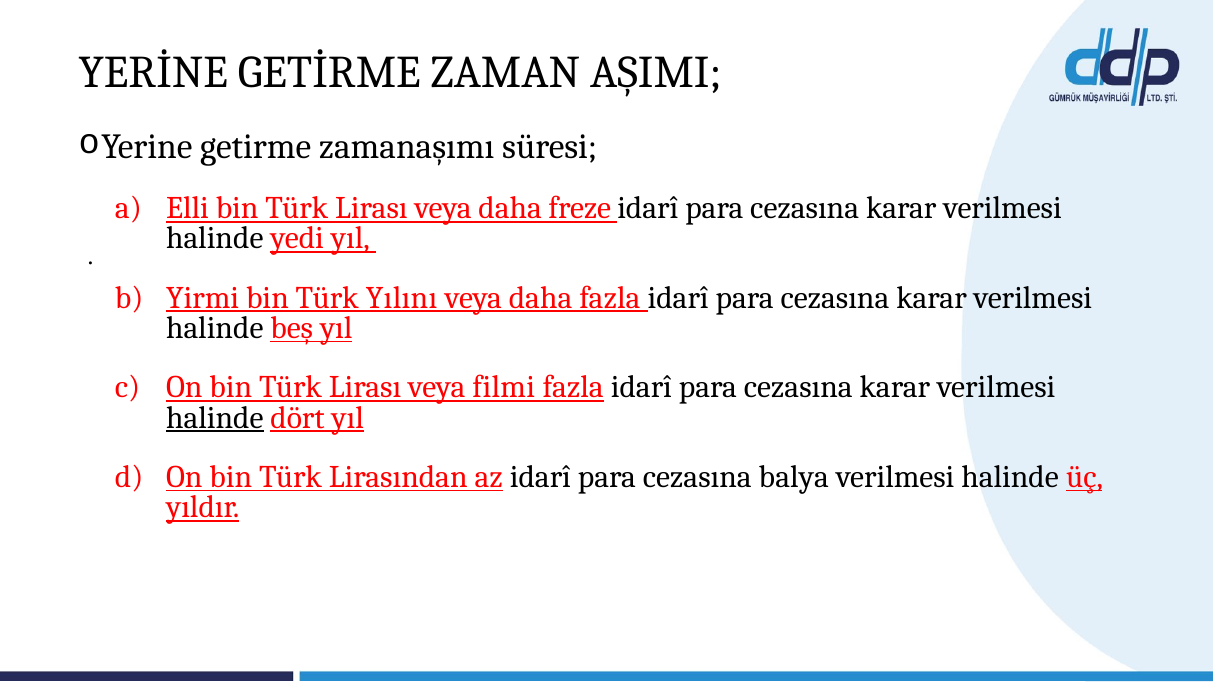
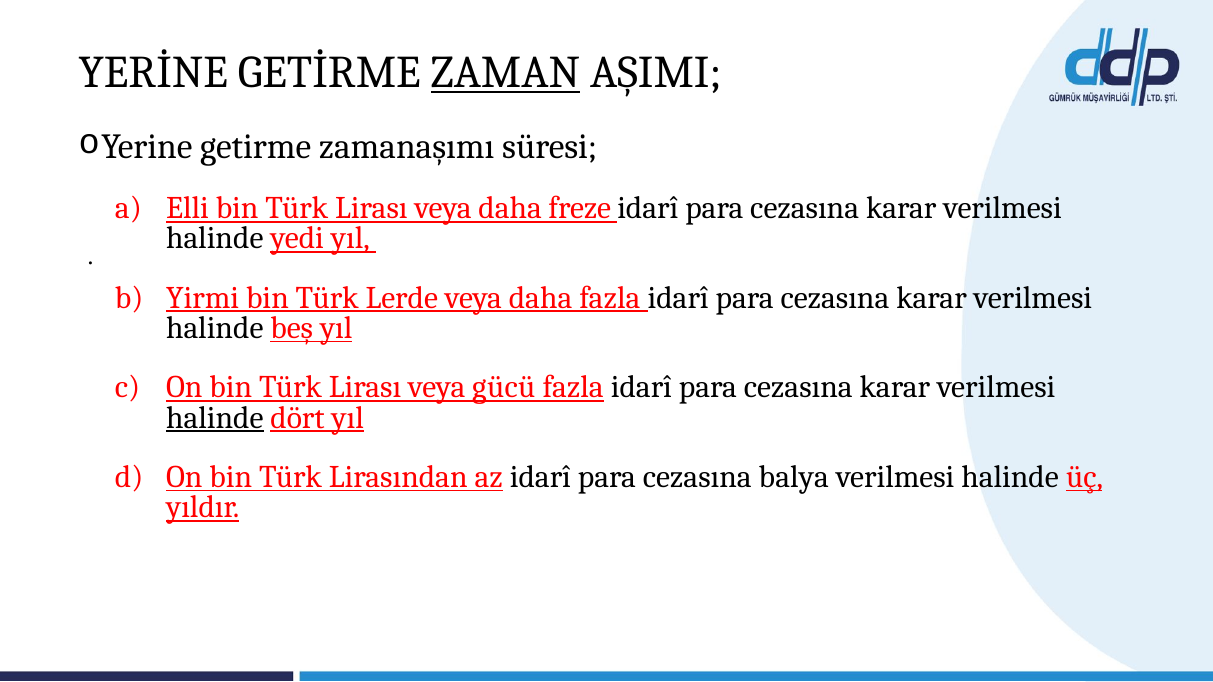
ZAMAN underline: none -> present
Yılını: Yılını -> Lerde
filmi: filmi -> gücü
